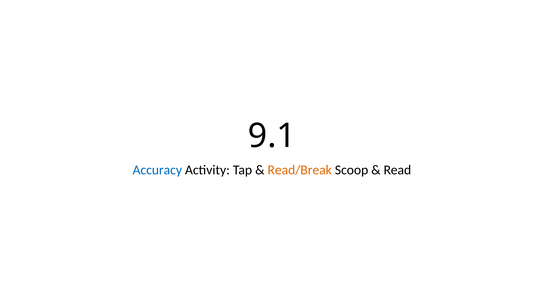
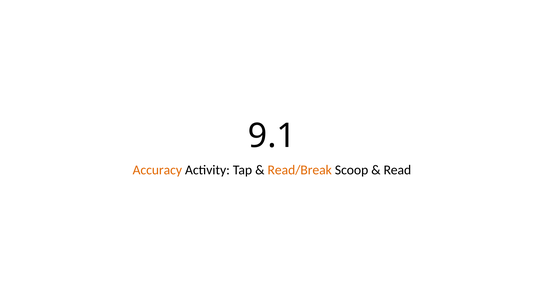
Accuracy colour: blue -> orange
